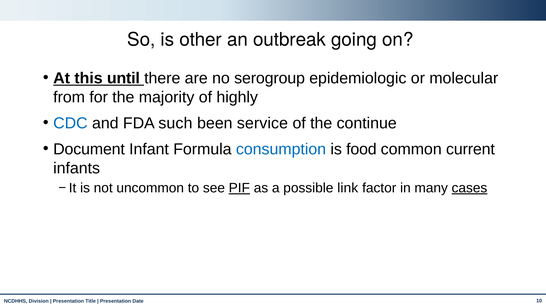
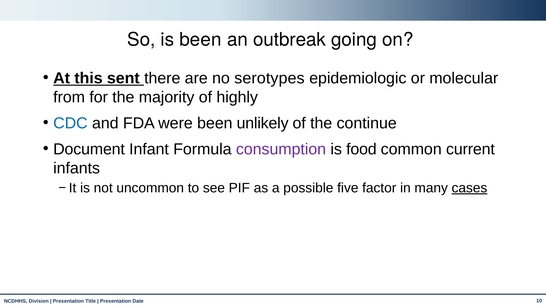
is other: other -> been
until: until -> sent
serogroup: serogroup -> serotypes
such: such -> were
service: service -> unlikely
consumption colour: blue -> purple
PIF underline: present -> none
link: link -> five
